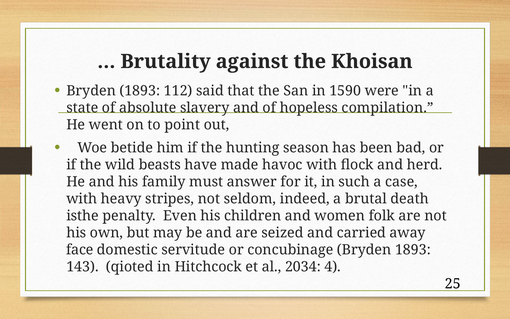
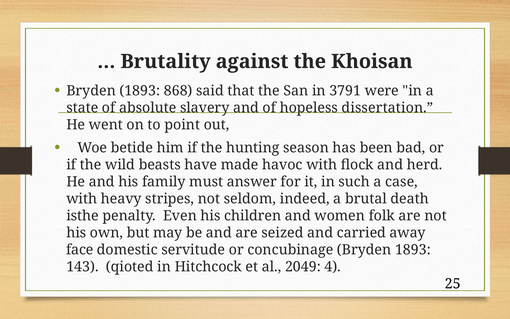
112: 112 -> 868
1590: 1590 -> 3791
compilation: compilation -> dissertation
2034: 2034 -> 2049
